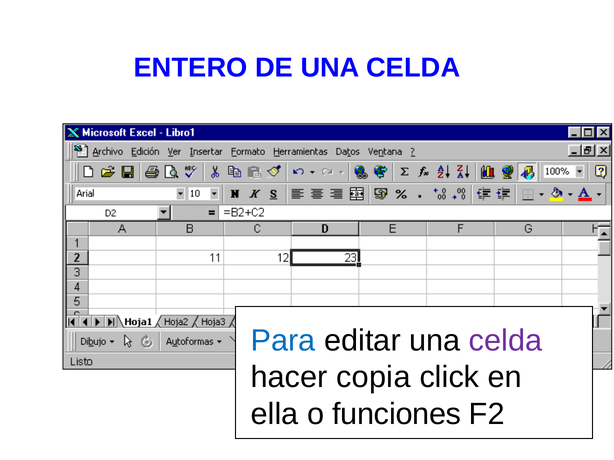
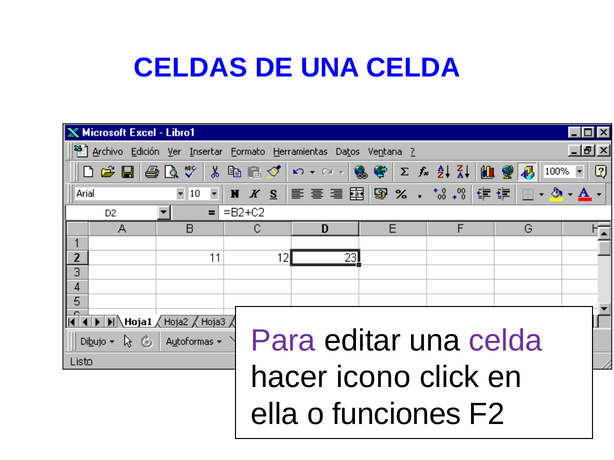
ENTERO: ENTERO -> CELDAS
Para colour: blue -> purple
copia: copia -> icono
